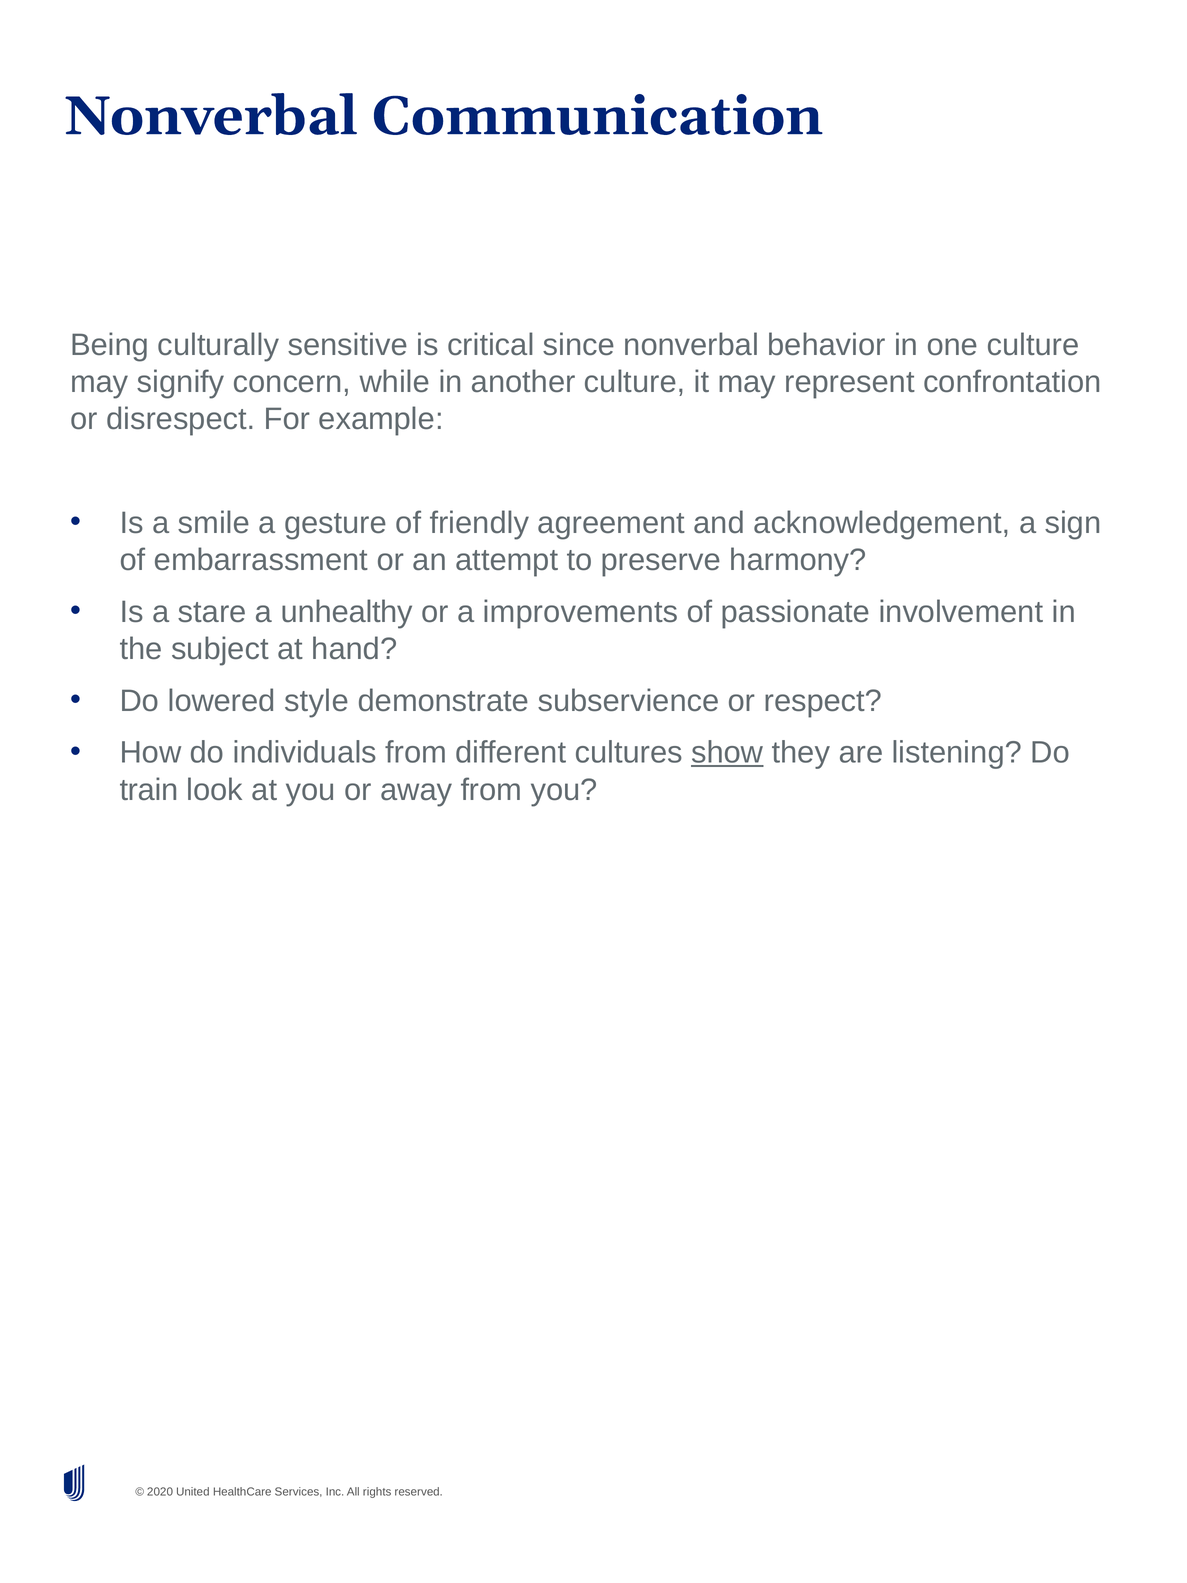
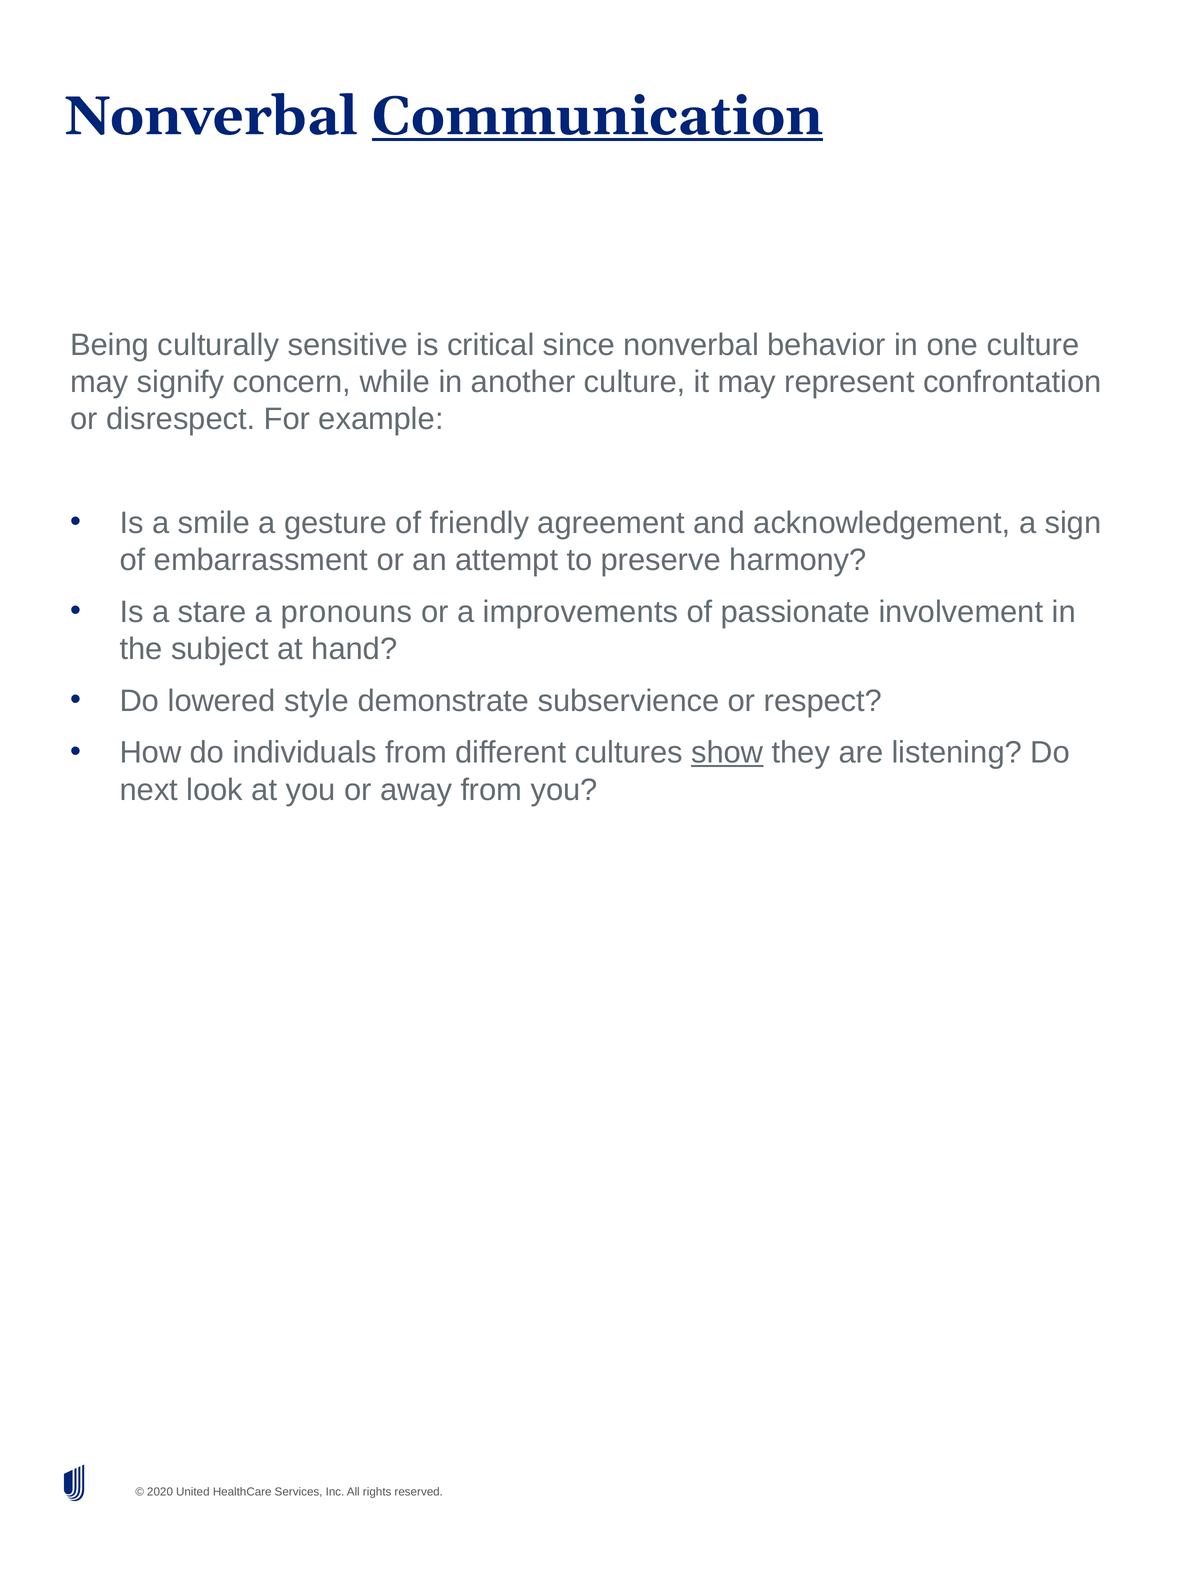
Communication underline: none -> present
unhealthy: unhealthy -> pronouns
train: train -> next
